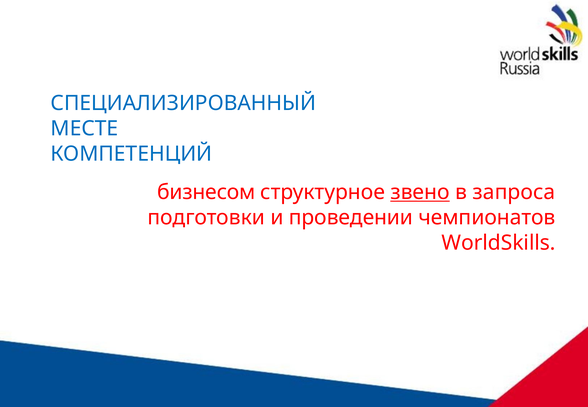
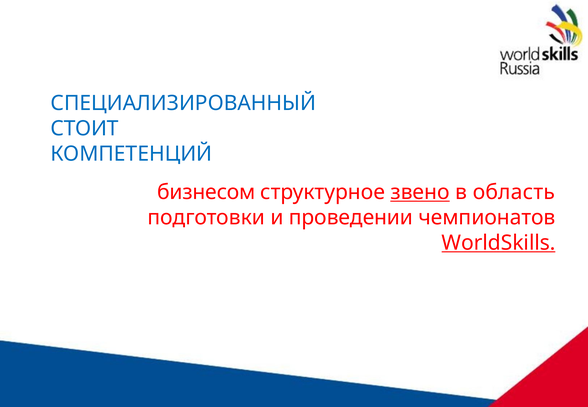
МЕСТЕ: МЕСТЕ -> СТОИТ
запроса: запроса -> область
WorldSkills underline: none -> present
